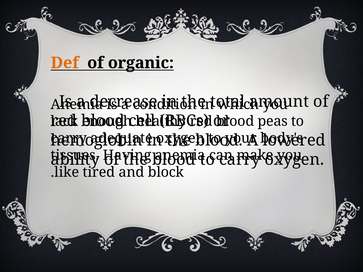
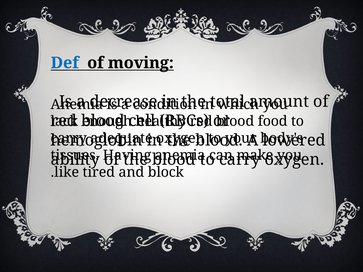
Def colour: orange -> blue
organic: organic -> moving
peas: peas -> food
